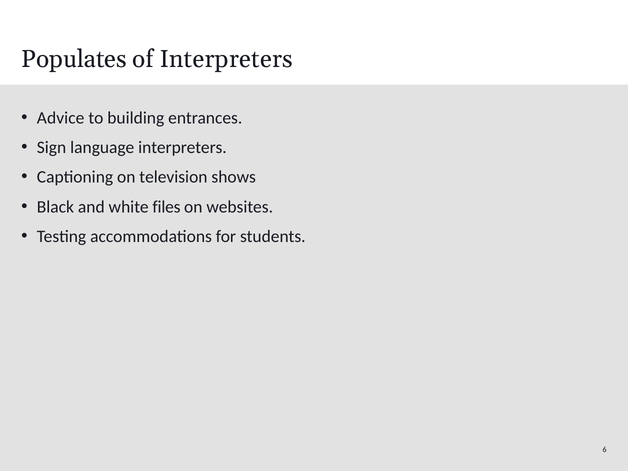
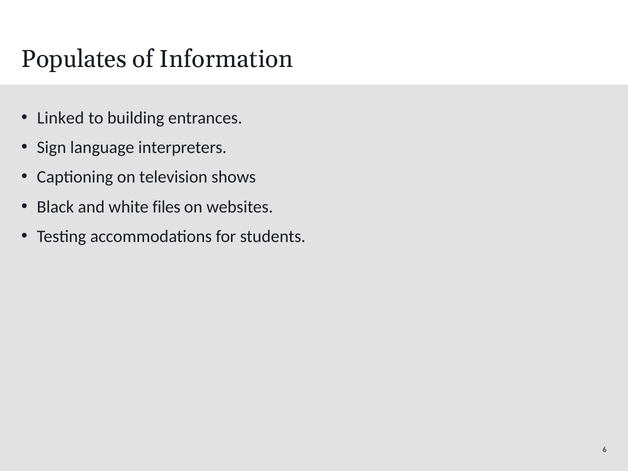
of Interpreters: Interpreters -> Information
Advice: Advice -> Linked
